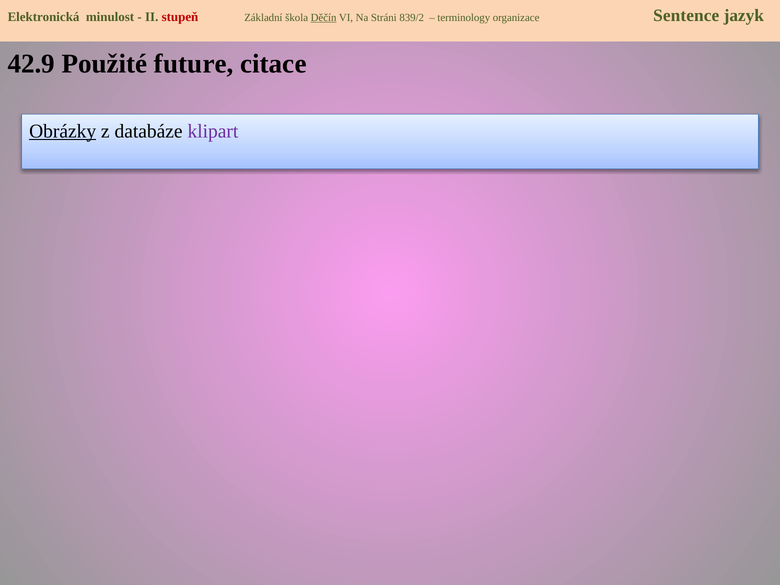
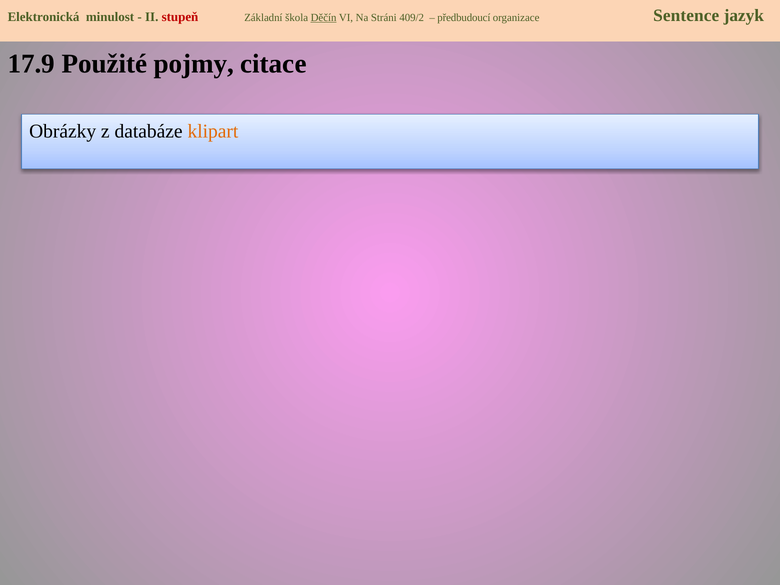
839/2: 839/2 -> 409/2
terminology: terminology -> předbudoucí
42.9: 42.9 -> 17.9
future: future -> pojmy
Obrázky underline: present -> none
klipart colour: purple -> orange
